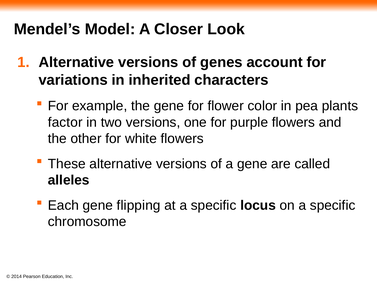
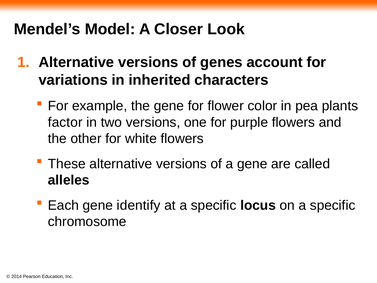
flipping: flipping -> identify
